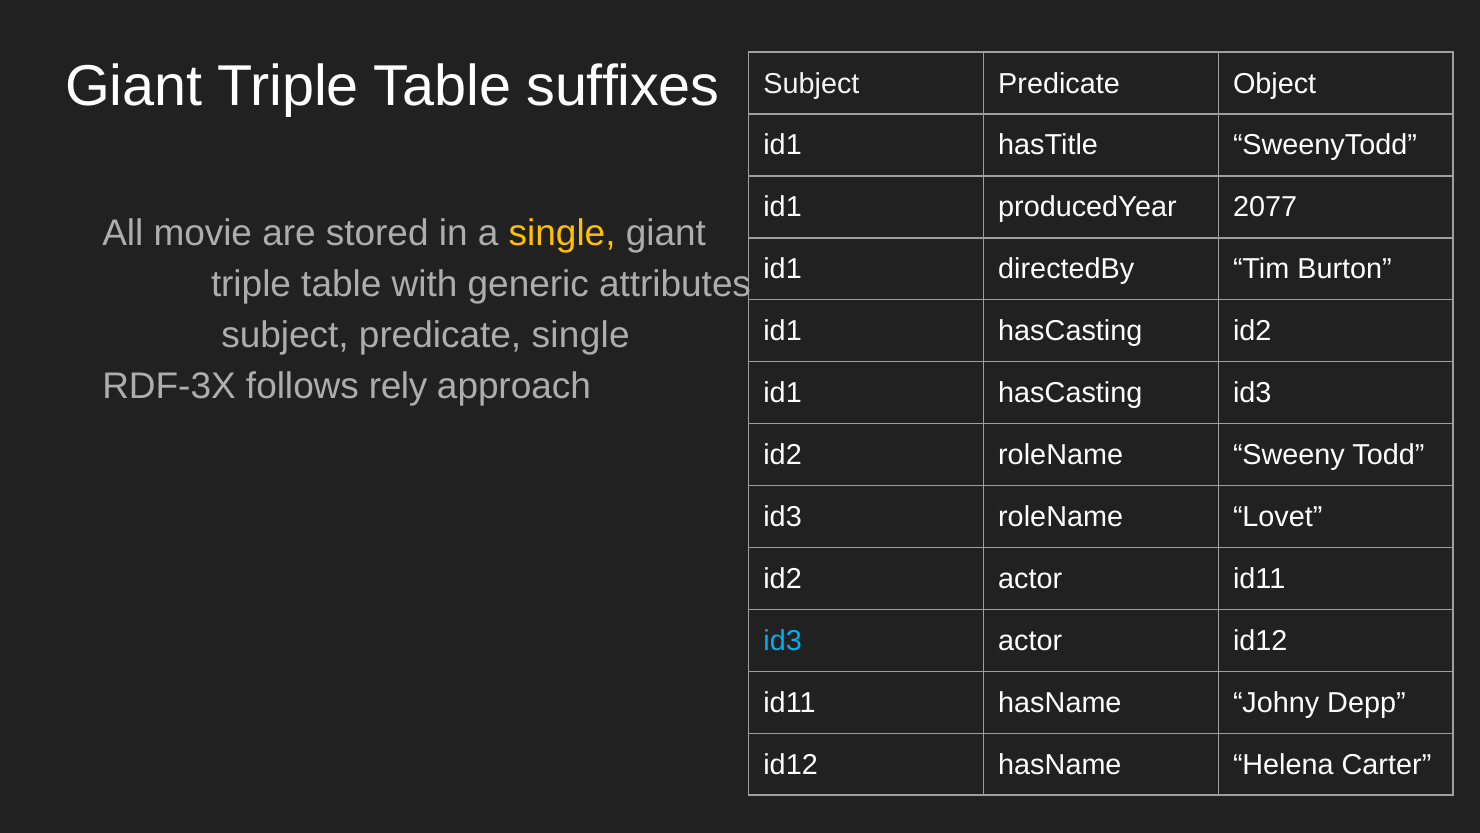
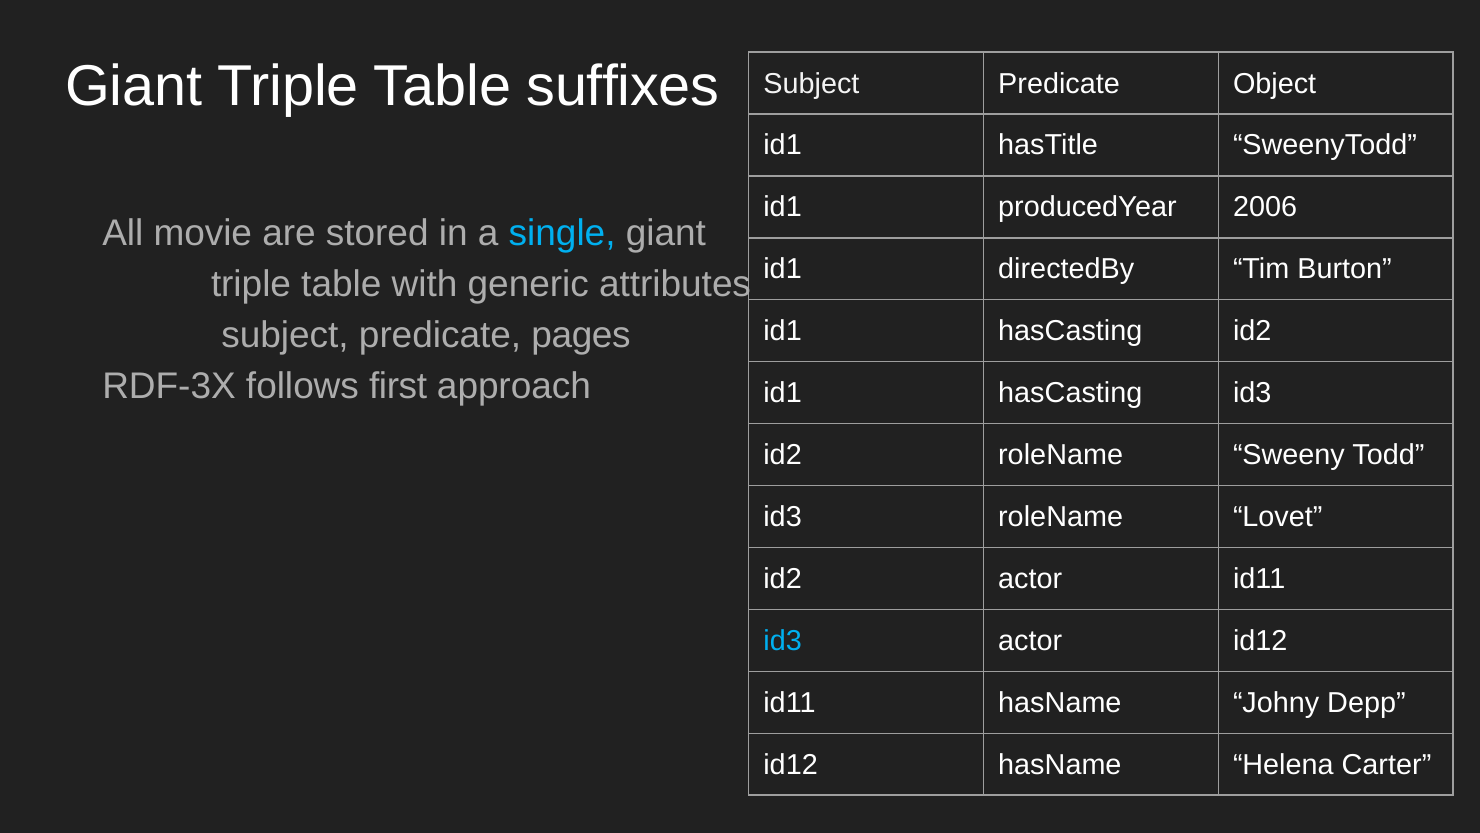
2077: 2077 -> 2006
single at (562, 233) colour: yellow -> light blue
predicate single: single -> pages
rely: rely -> first
